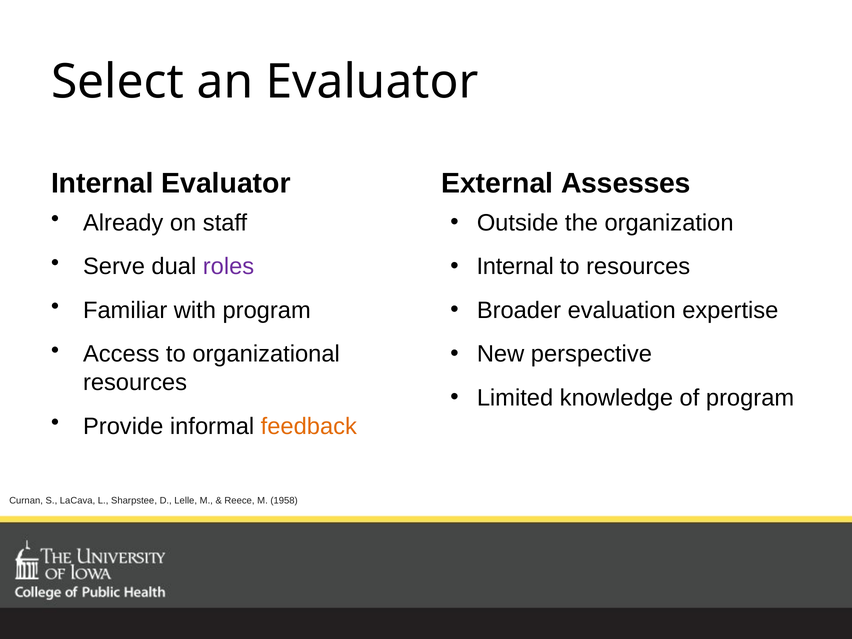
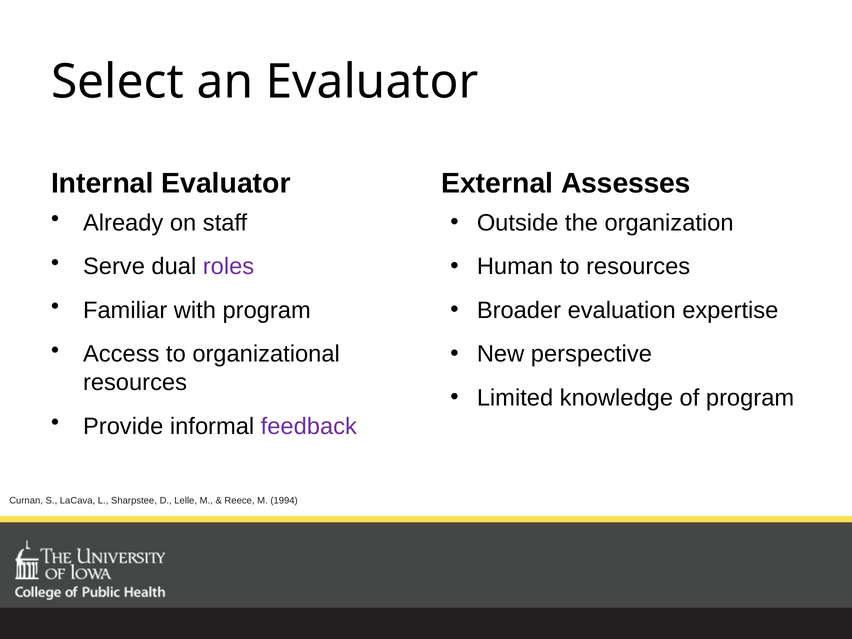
Internal at (515, 267): Internal -> Human
feedback colour: orange -> purple
1958: 1958 -> 1994
